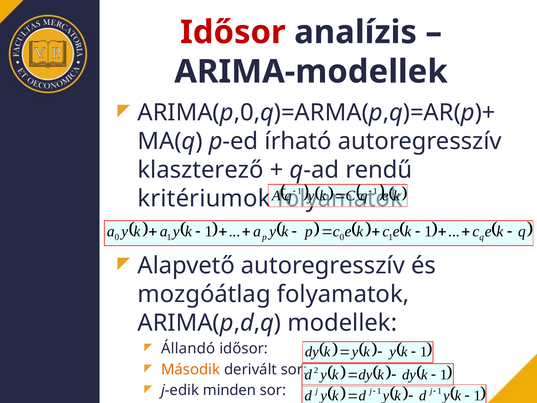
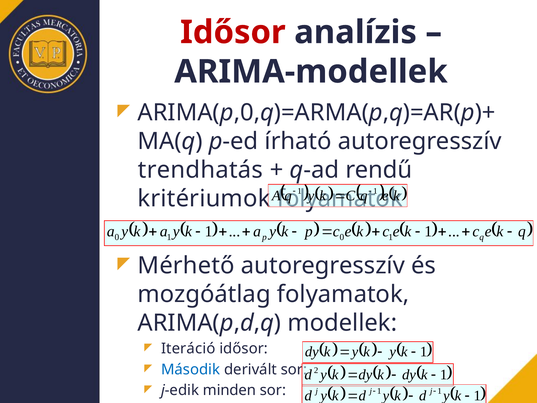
klaszterező: klaszterező -> trendhatás
Alapvető: Alapvető -> Mérhető
Állandó: Állandó -> Iteráció
Második colour: orange -> blue
